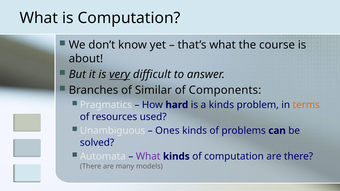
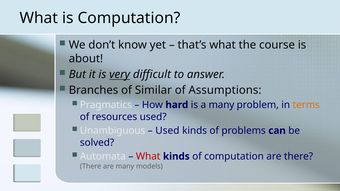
Components: Components -> Assumptions
a kinds: kinds -> many
Ones at (167, 131): Ones -> Used
What at (148, 157) colour: purple -> red
